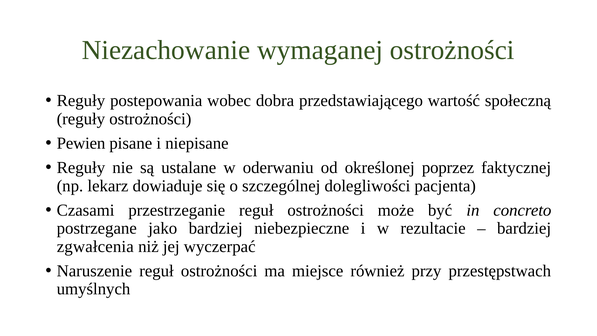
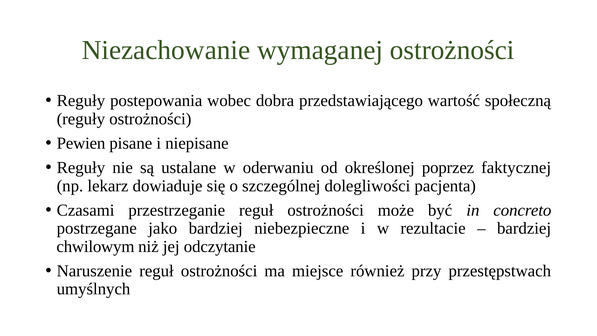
zgwałcenia: zgwałcenia -> chwilowym
wyczerpać: wyczerpać -> odczytanie
